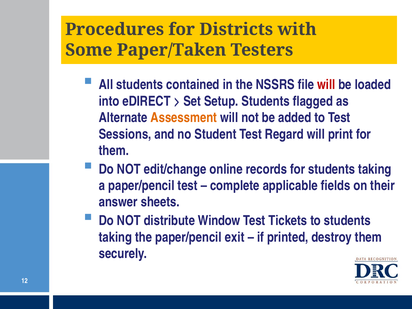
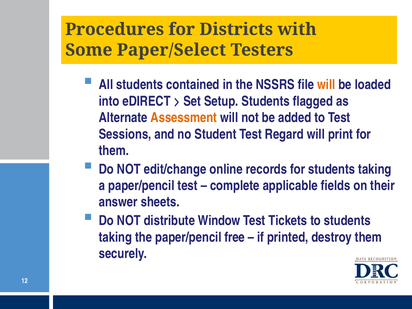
Paper/Taken: Paper/Taken -> Paper/Select
will at (326, 85) colour: red -> orange
exit: exit -> free
